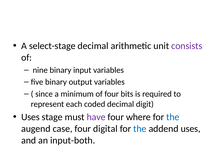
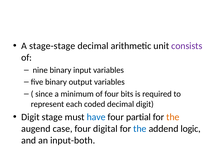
select-stage: select-stage -> stage-stage
Uses at (30, 117): Uses -> Digit
have colour: purple -> blue
where: where -> partial
the at (173, 117) colour: blue -> orange
addend uses: uses -> logic
